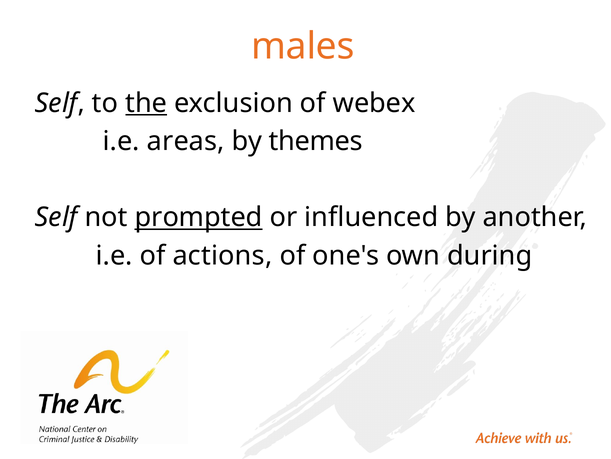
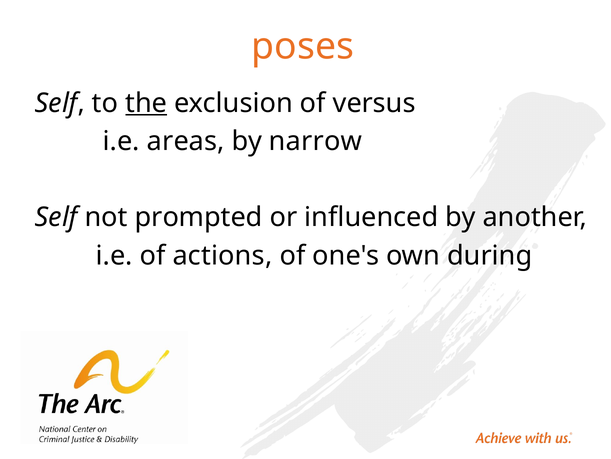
males: males -> poses
webex: webex -> versus
themes: themes -> narrow
prompted underline: present -> none
